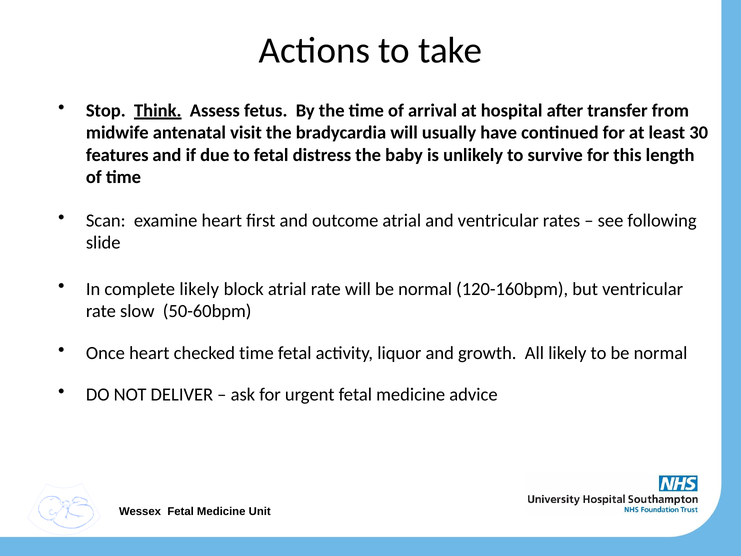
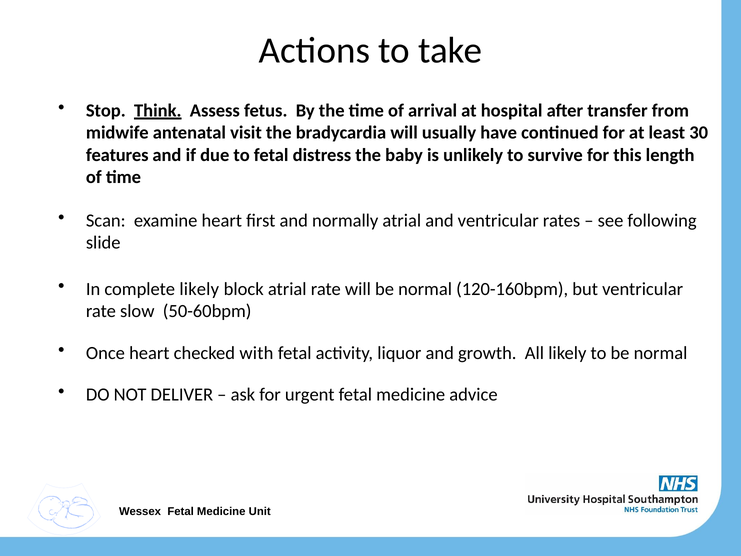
outcome: outcome -> normally
checked time: time -> with
